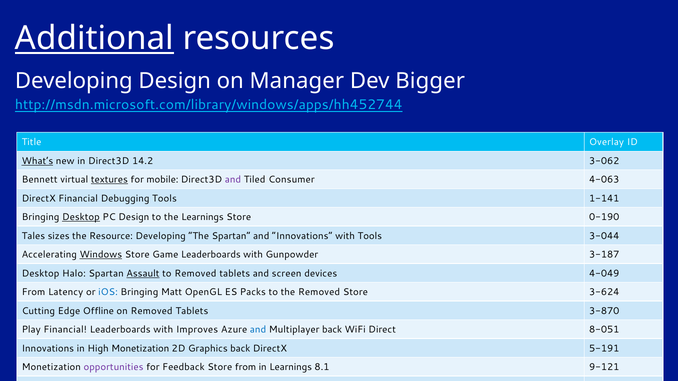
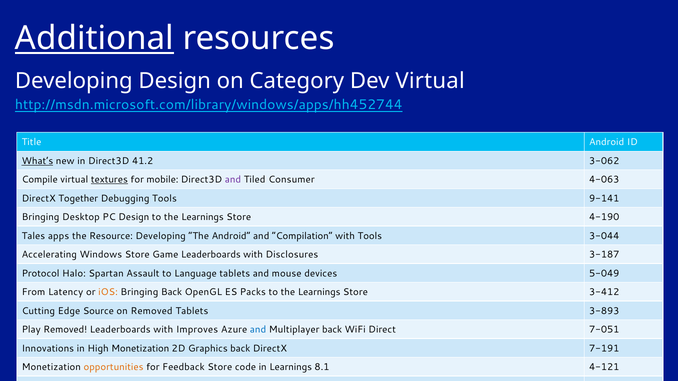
Manager: Manager -> Category
Dev Bigger: Bigger -> Virtual
Title Overlay: Overlay -> Android
14.2: 14.2 -> 41.2
Bennett: Bennett -> Compile
DirectX Financial: Financial -> Together
1-141: 1-141 -> 9-141
Desktop at (81, 217) underline: present -> none
0-190: 0-190 -> 4-190
Tales sizes: sizes -> apps
The Spartan: Spartan -> Android
and Innovations: Innovations -> Compilation
Windows underline: present -> none
Gunpowder: Gunpowder -> Disclosures
Desktop at (41, 274): Desktop -> Protocol
Assault underline: present -> none
to Removed: Removed -> Language
screen: screen -> mouse
4-049: 4-049 -> 5-049
iOS colour: blue -> orange
Bringing Matt: Matt -> Back
Removed at (319, 292): Removed -> Learnings
3-624: 3-624 -> 3-412
Offline: Offline -> Source
3-870: 3-870 -> 3-893
Play Financial: Financial -> Removed
8-051: 8-051 -> 7-051
5-191: 5-191 -> 7-191
opportunities colour: purple -> orange
Store from: from -> code
9-121: 9-121 -> 4-121
